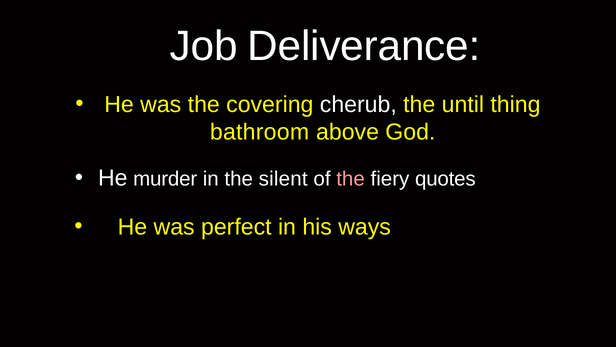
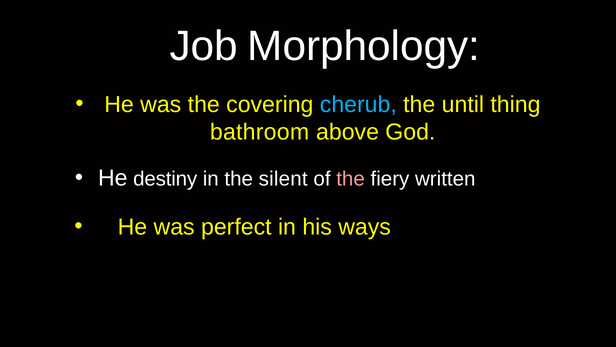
Deliverance: Deliverance -> Morphology
cherub colour: white -> light blue
murder: murder -> destiny
quotes: quotes -> written
